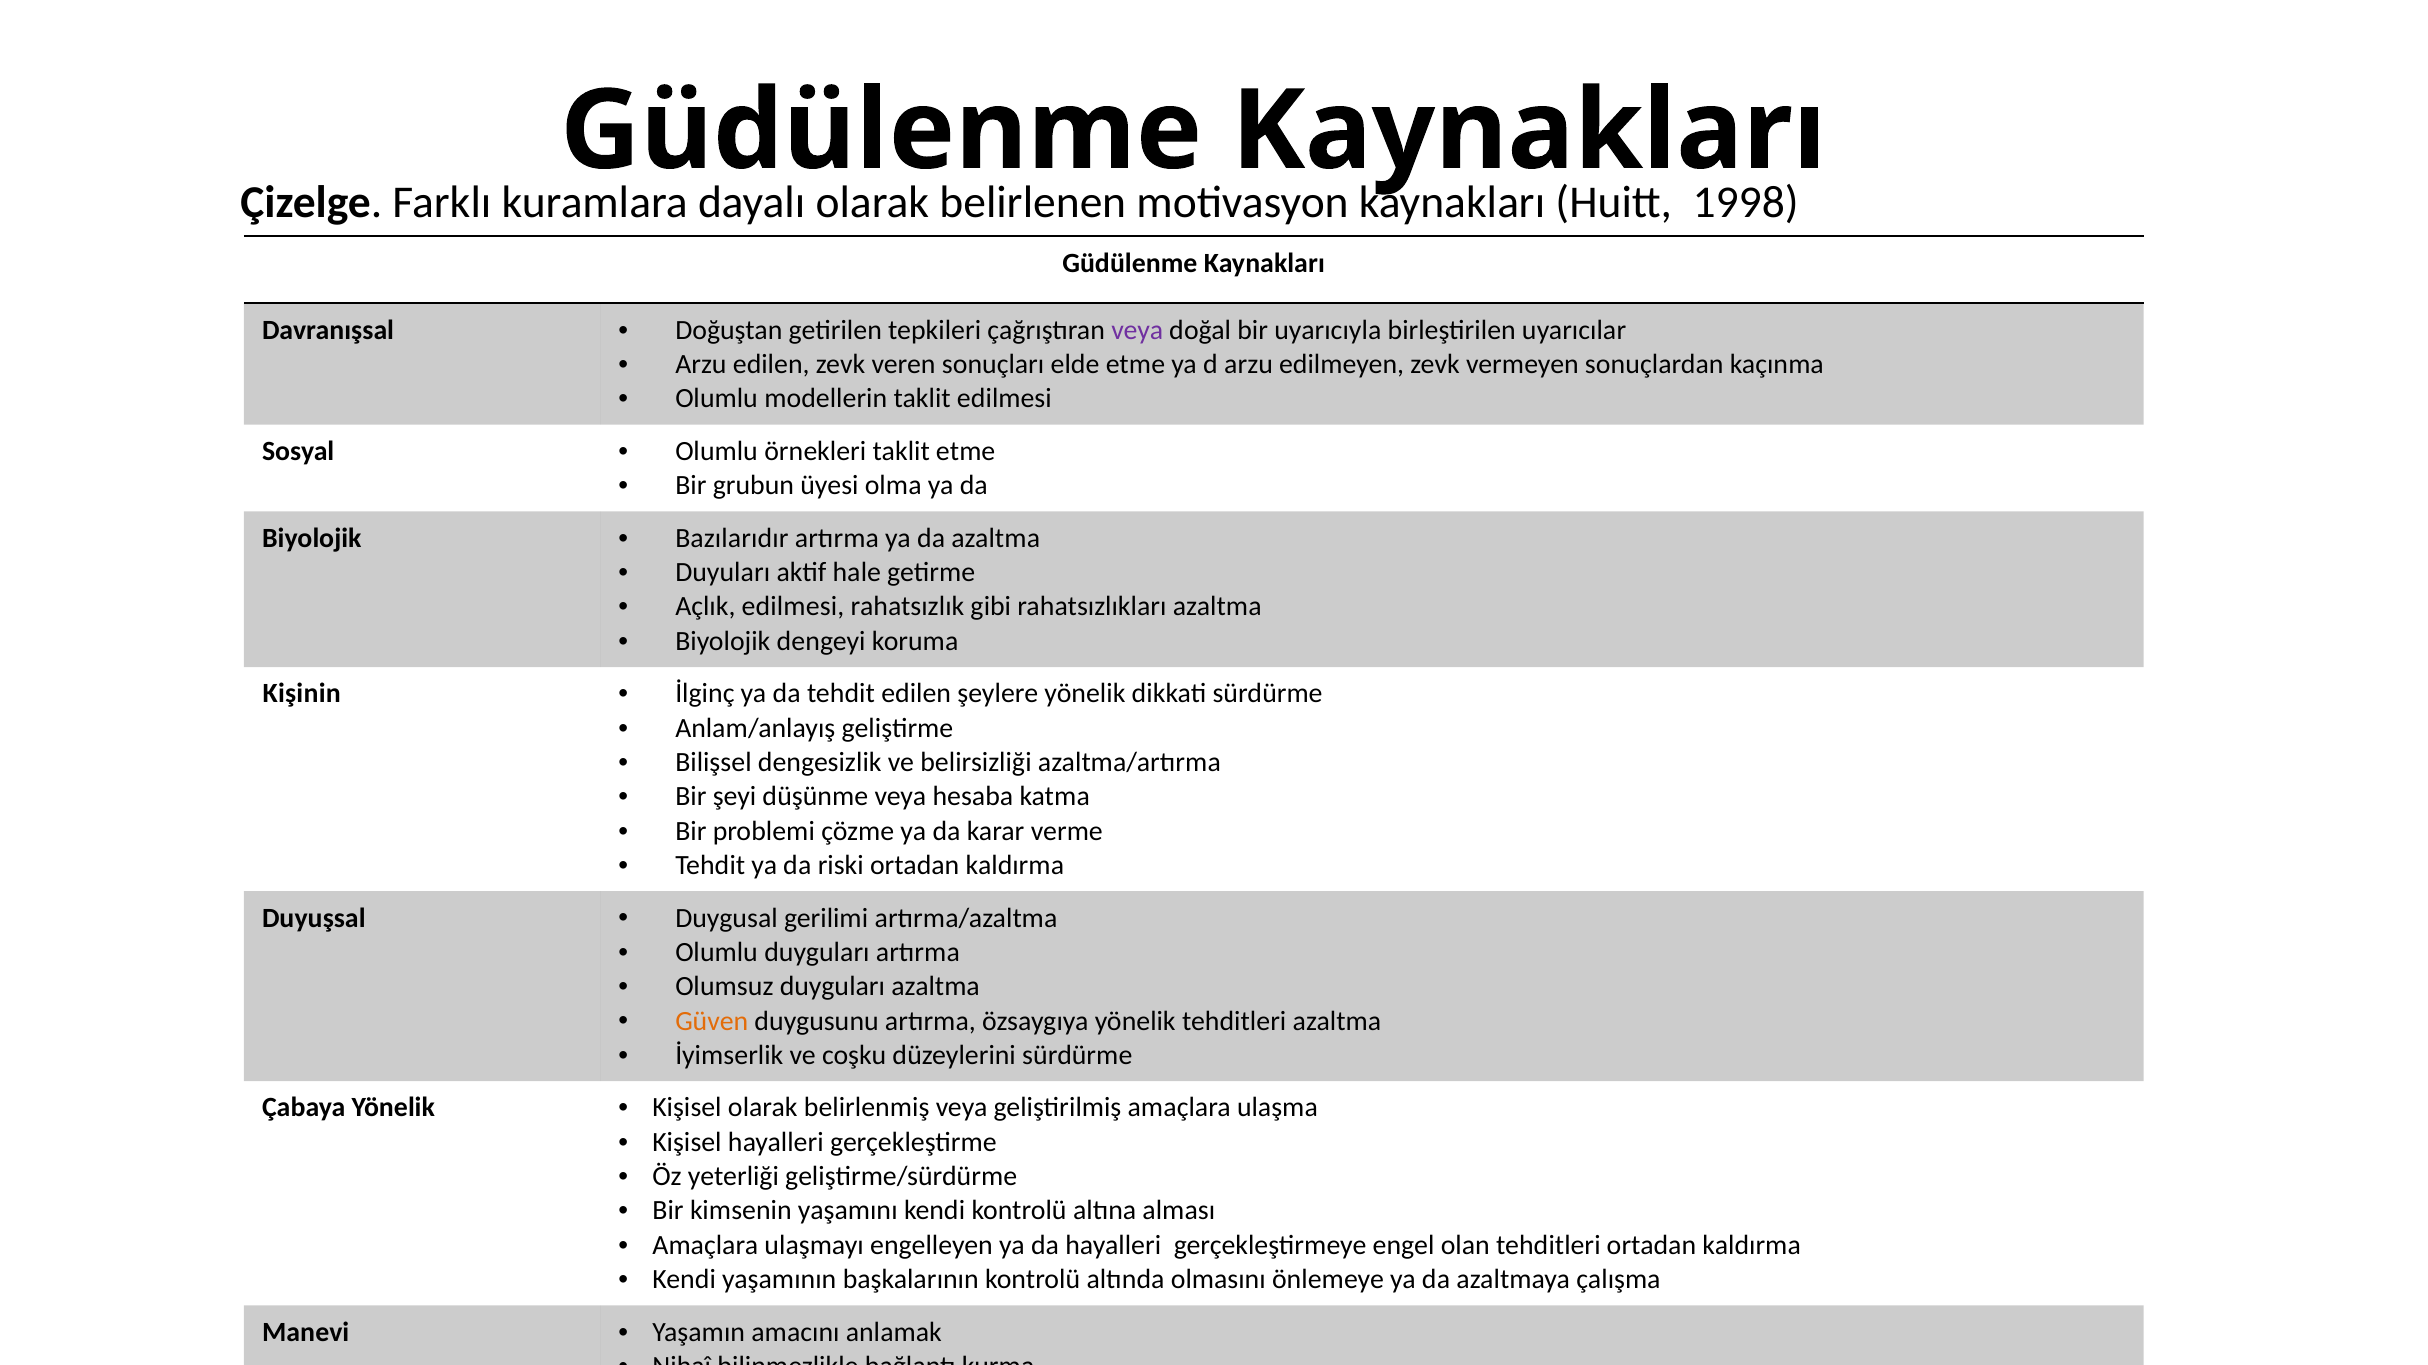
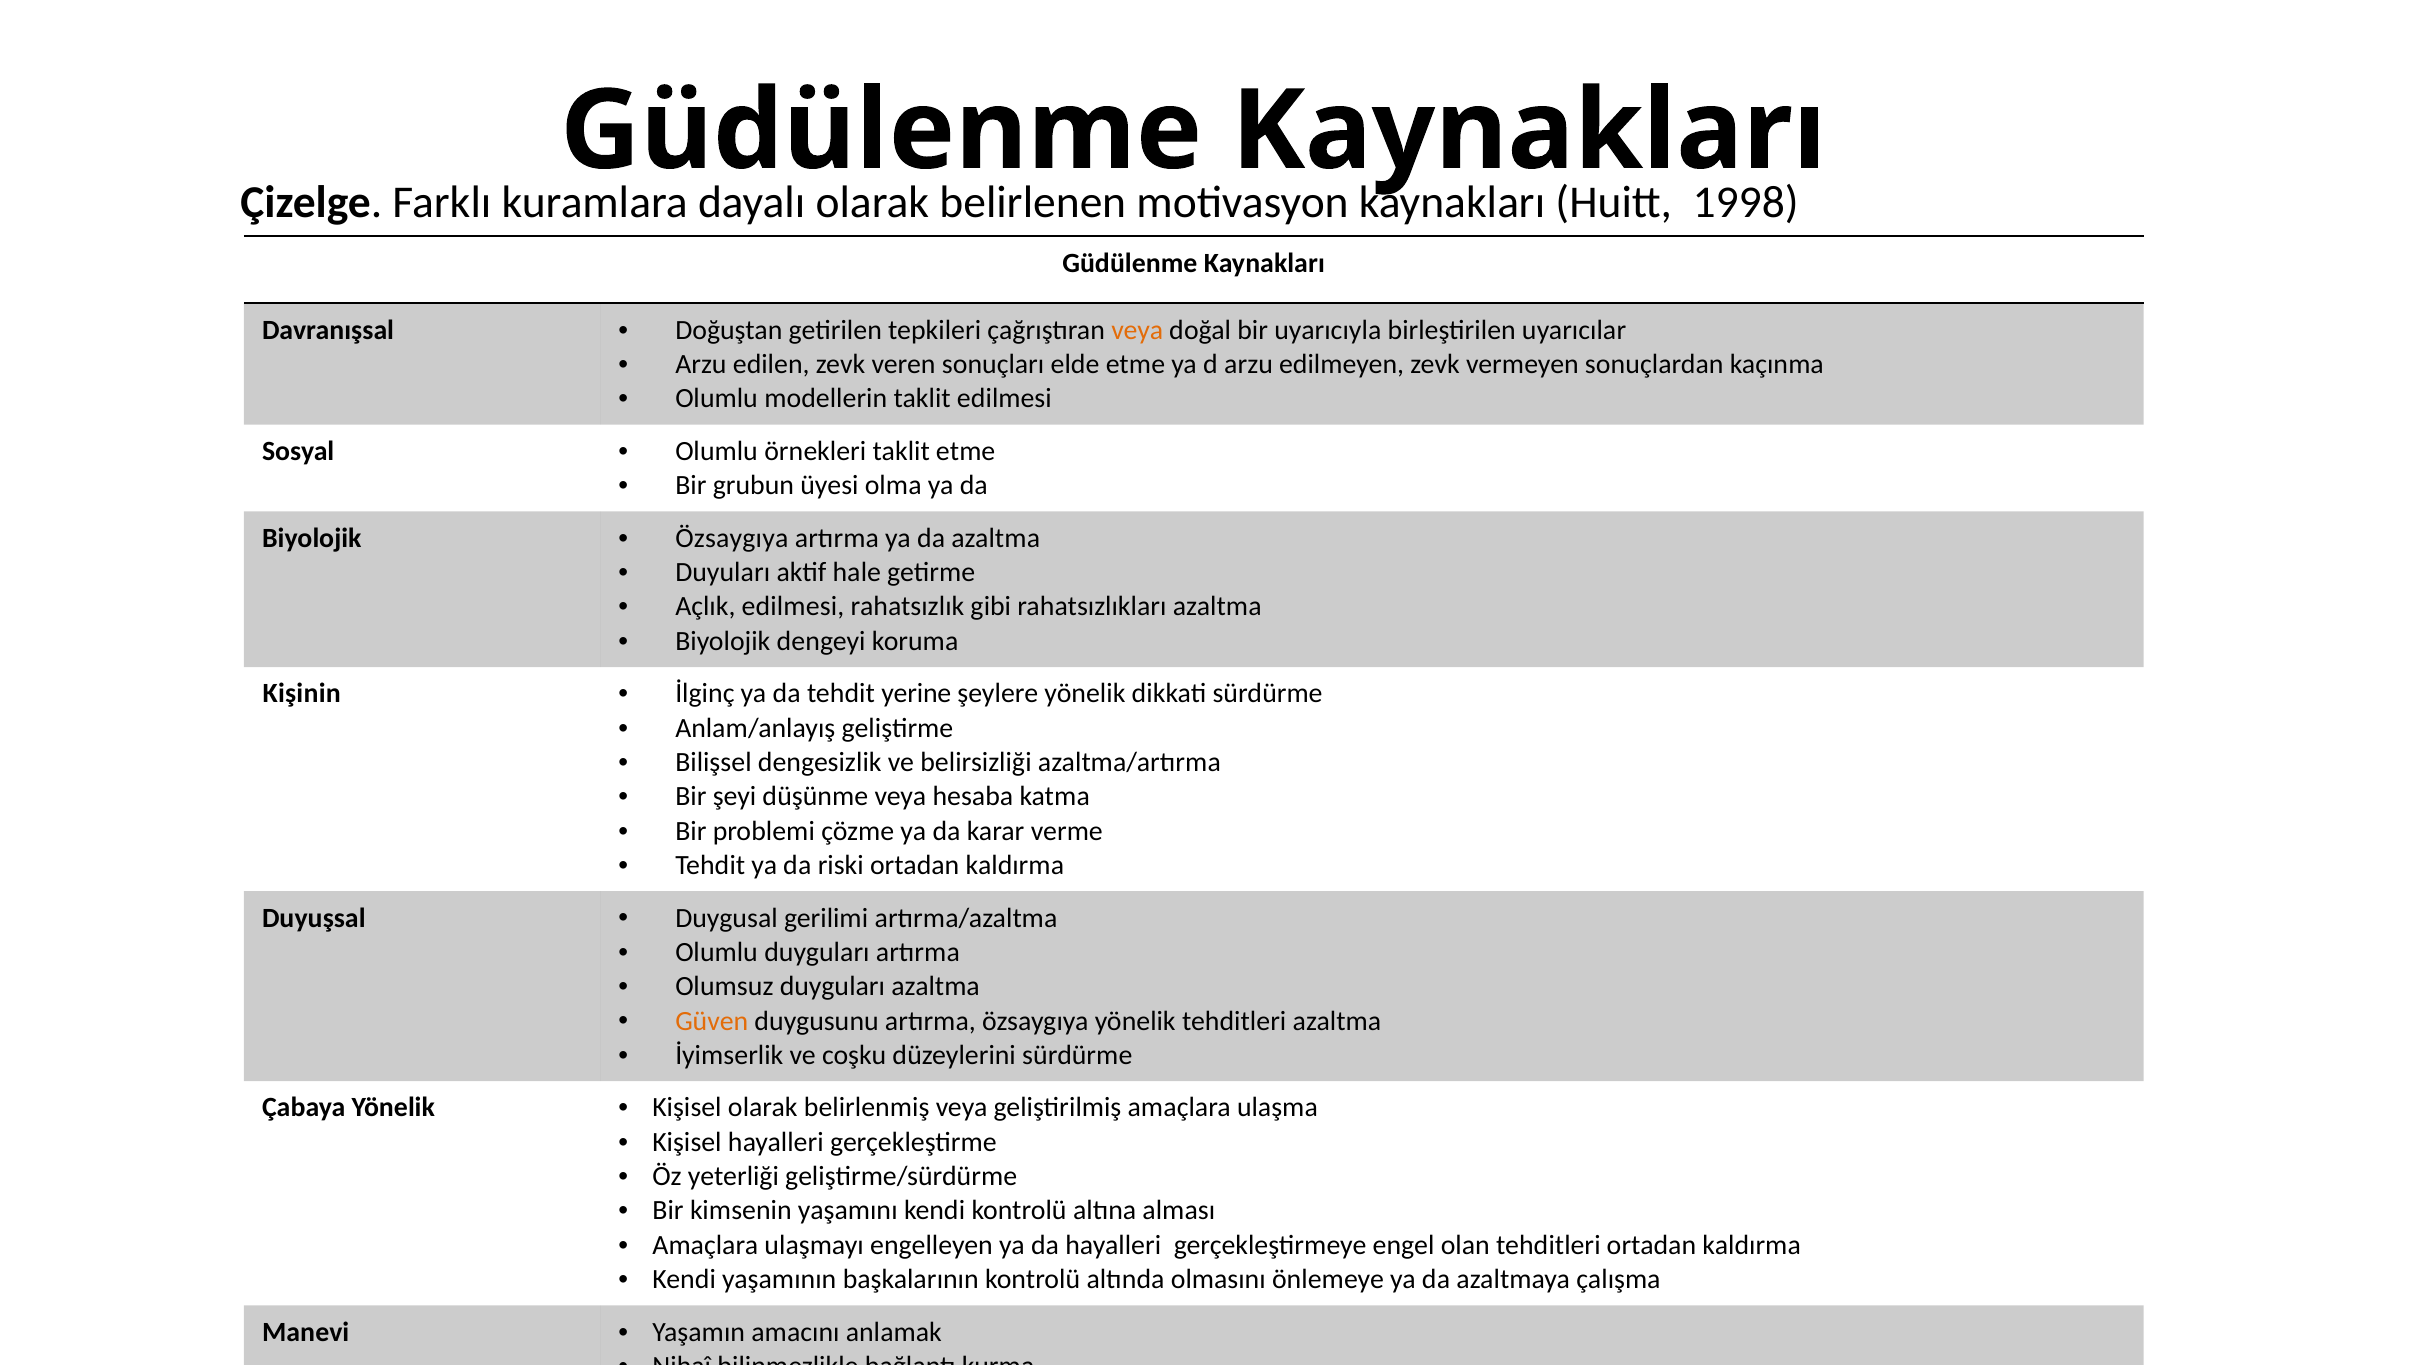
veya at (1137, 330) colour: purple -> orange
Bazılarıdır at (732, 538): Bazılarıdır -> Özsaygıya
tehdit edilen: edilen -> yerine
